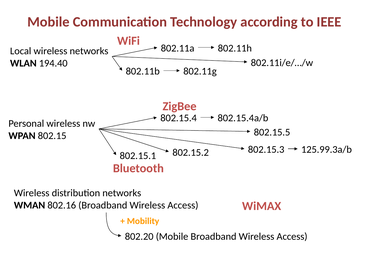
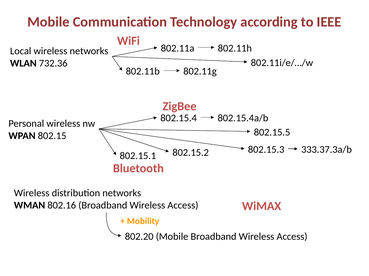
194.40: 194.40 -> 732.36
125.99.3a/b: 125.99.3a/b -> 333.37.3a/b
